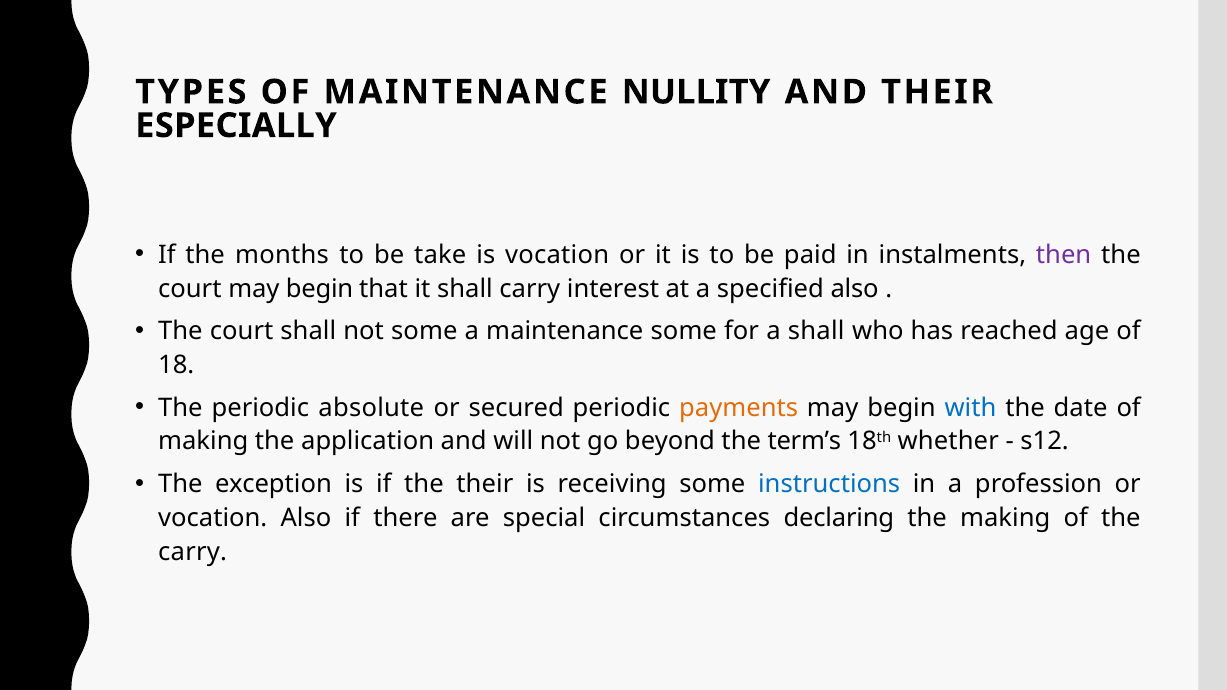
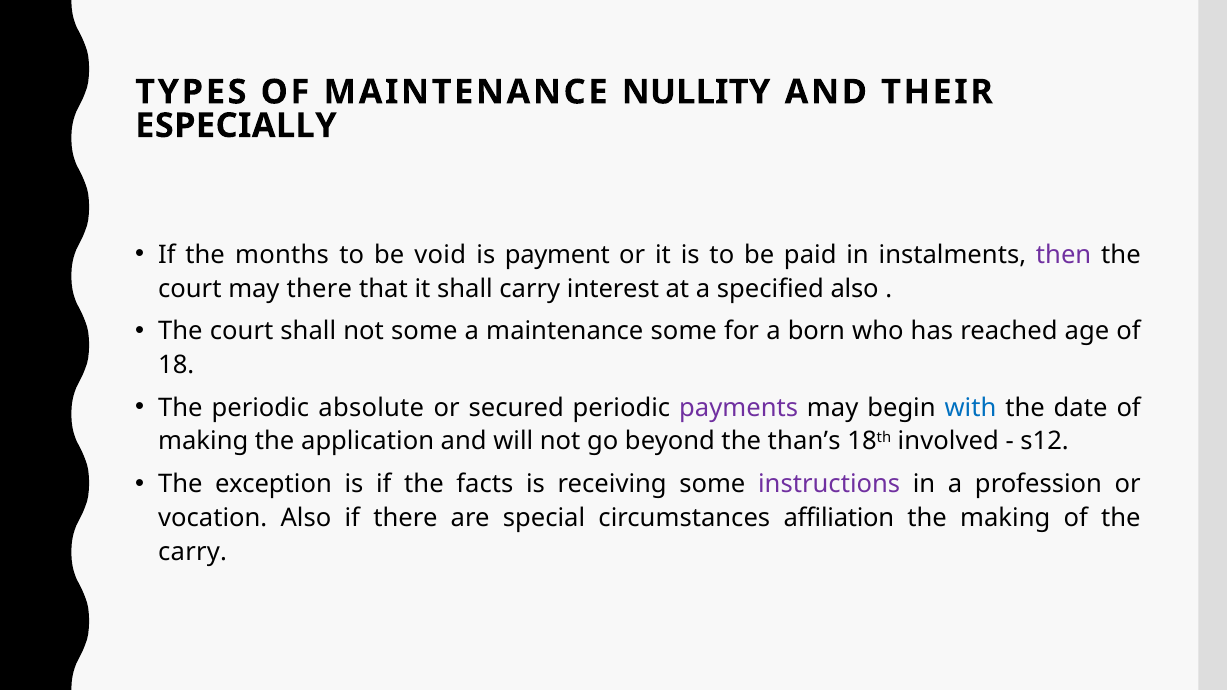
take: take -> void
is vocation: vocation -> payment
court may begin: begin -> there
a shall: shall -> born
payments colour: orange -> purple
term’s: term’s -> than’s
whether: whether -> involved
the their: their -> facts
instructions colour: blue -> purple
declaring: declaring -> affiliation
